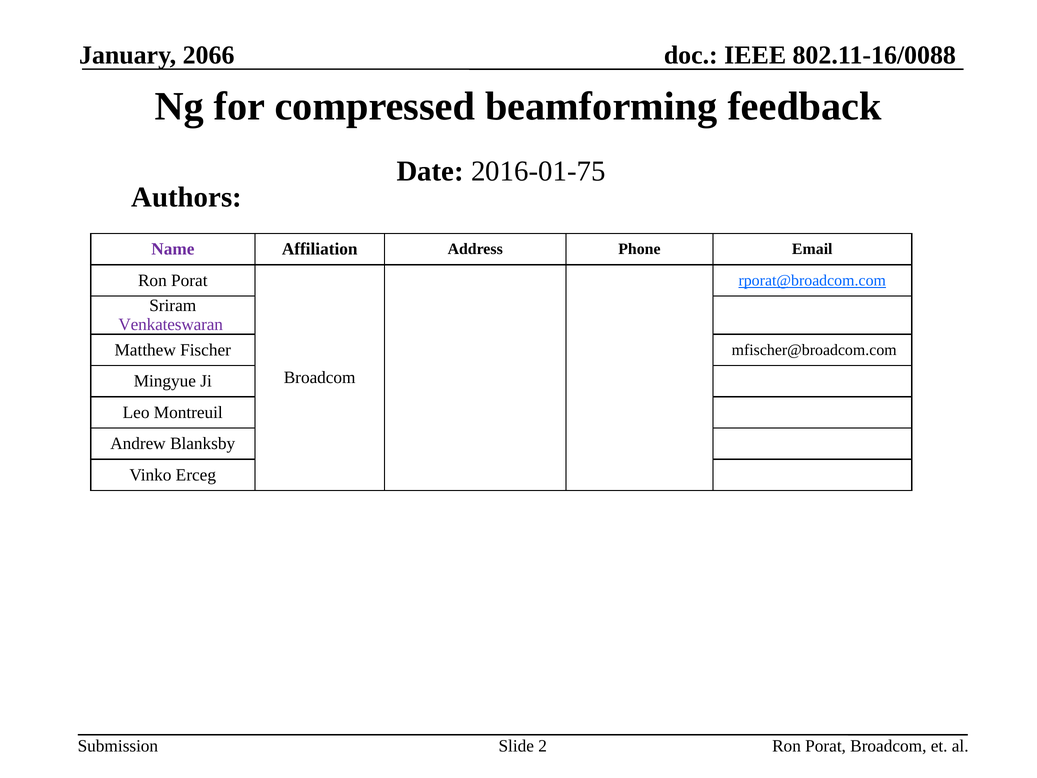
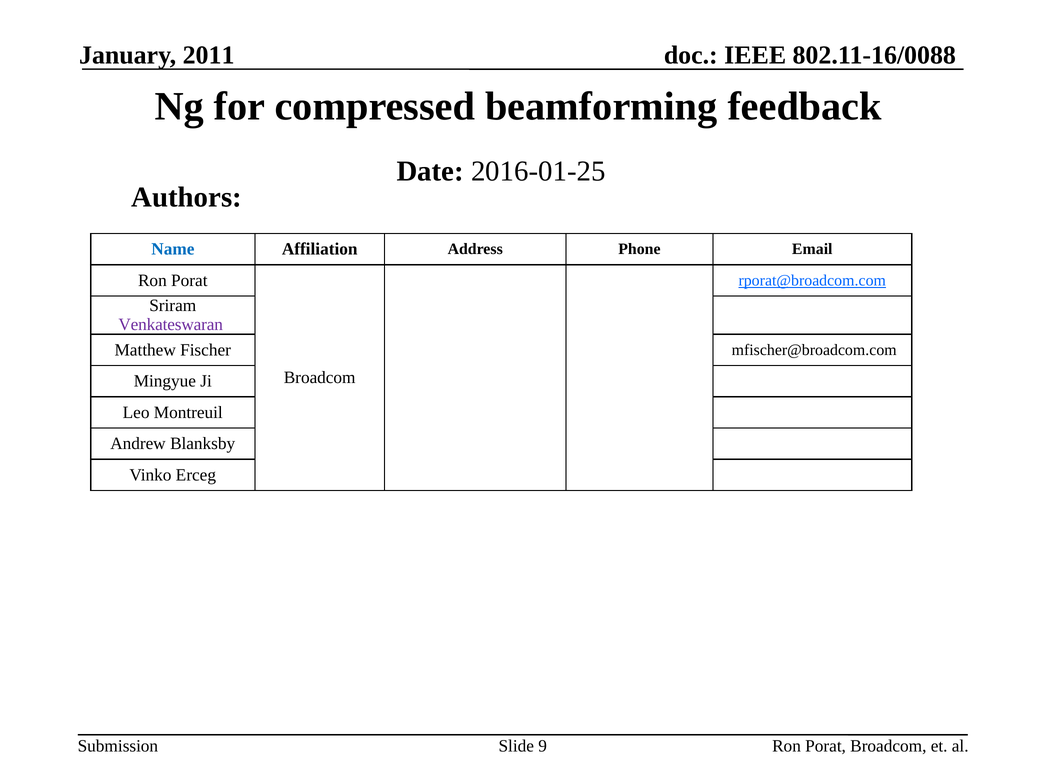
2066: 2066 -> 2011
2016-01-75: 2016-01-75 -> 2016-01-25
Name colour: purple -> blue
2: 2 -> 9
